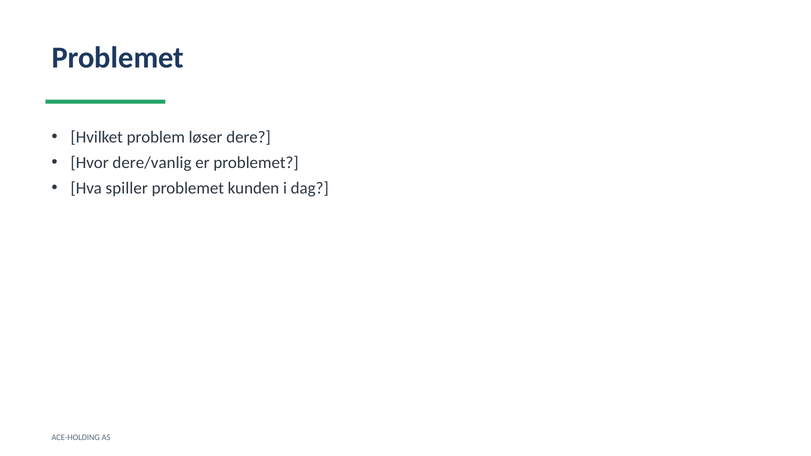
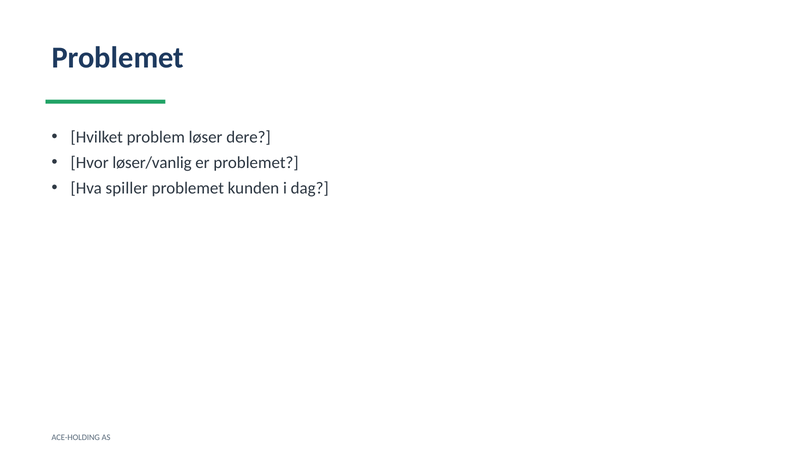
dere/vanlig: dere/vanlig -> løser/vanlig
